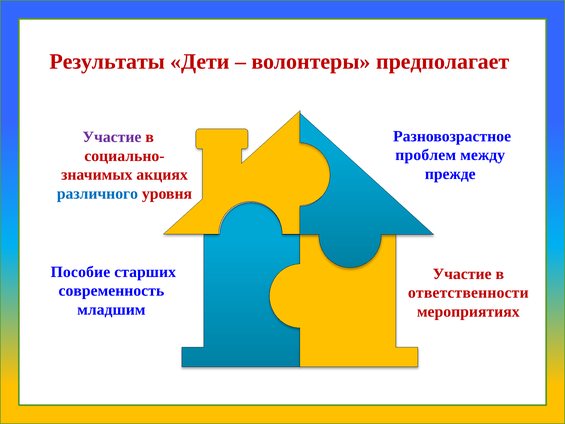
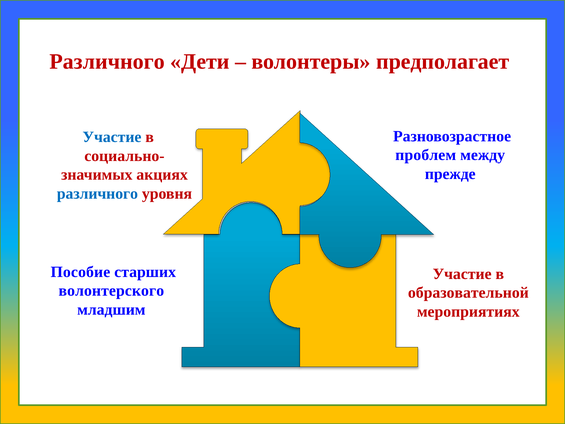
Результаты at (107, 62): Результаты -> Различного
Участие at (112, 137) colour: purple -> blue
современность: современность -> волонтерского
ответственности: ответственности -> образовательной
